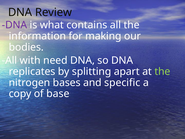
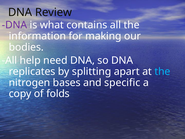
with: with -> help
the at (162, 71) colour: light green -> light blue
base: base -> folds
